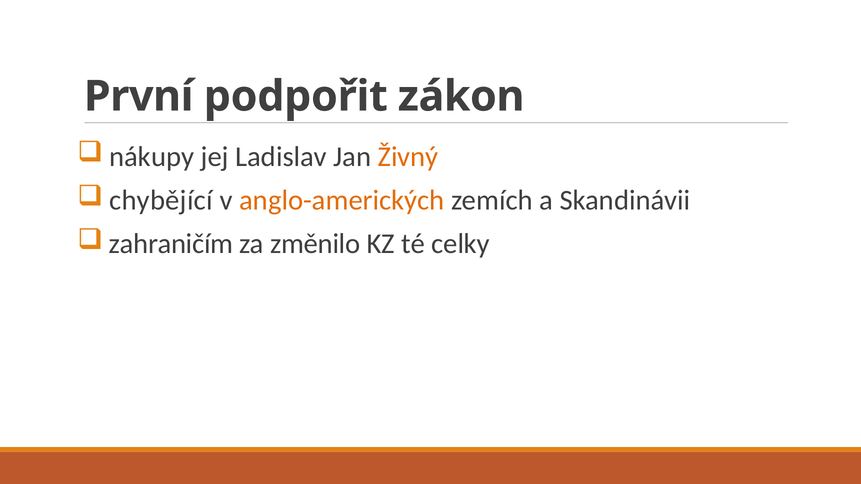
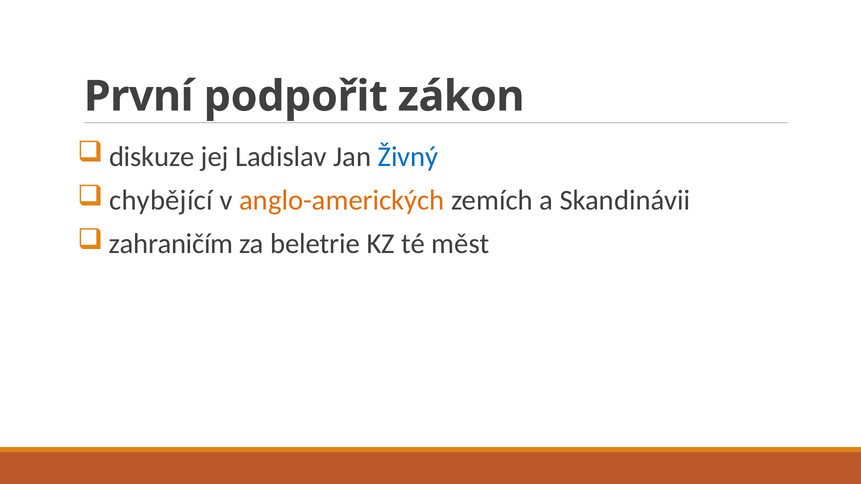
nákupy: nákupy -> diskuze
Živný colour: orange -> blue
změnilo: změnilo -> beletrie
celky: celky -> měst
